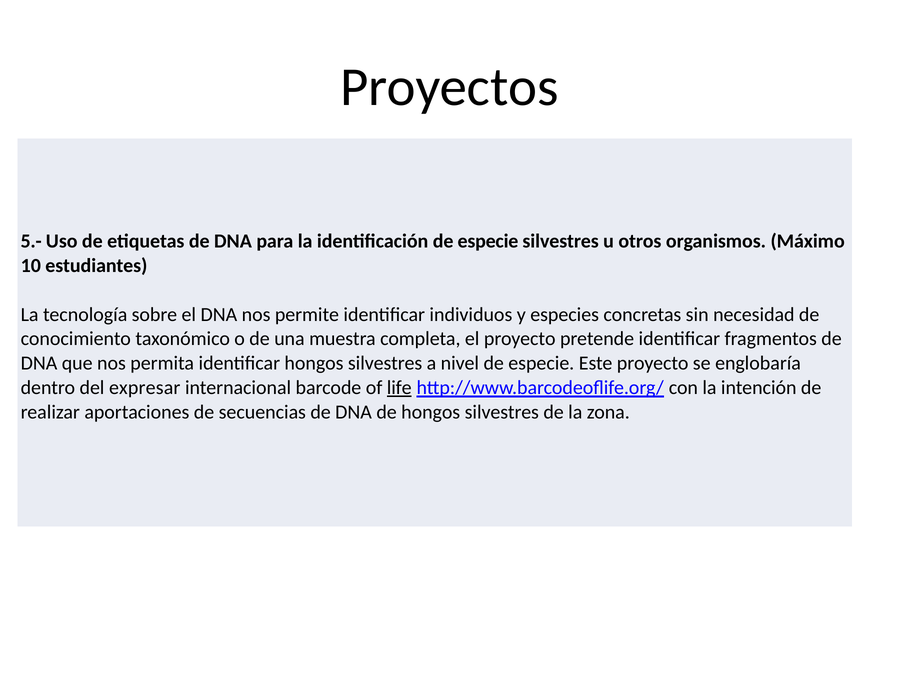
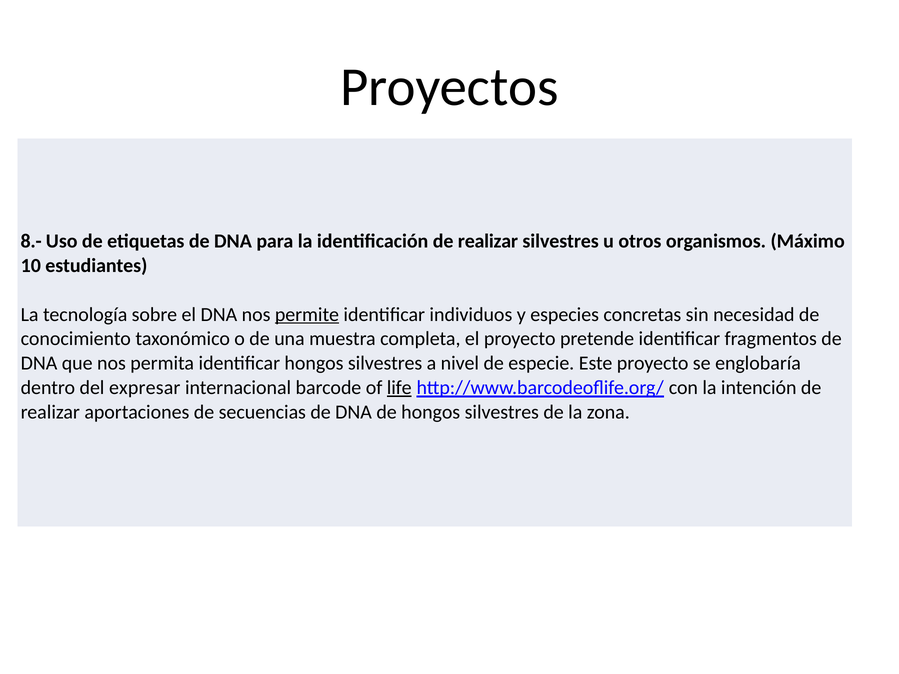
5.-: 5.- -> 8.-
identificación de especie: especie -> realizar
permite underline: none -> present
